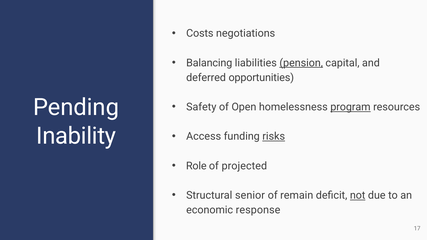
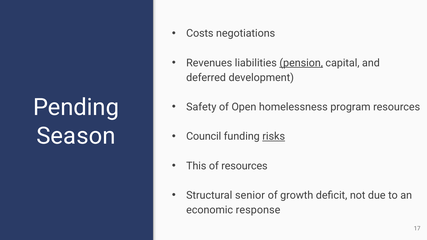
Balancing: Balancing -> Revenues
opportunities: opportunities -> development
program underline: present -> none
Inability: Inability -> Season
Access: Access -> Council
Role: Role -> This
of projected: projected -> resources
remain: remain -> growth
not underline: present -> none
